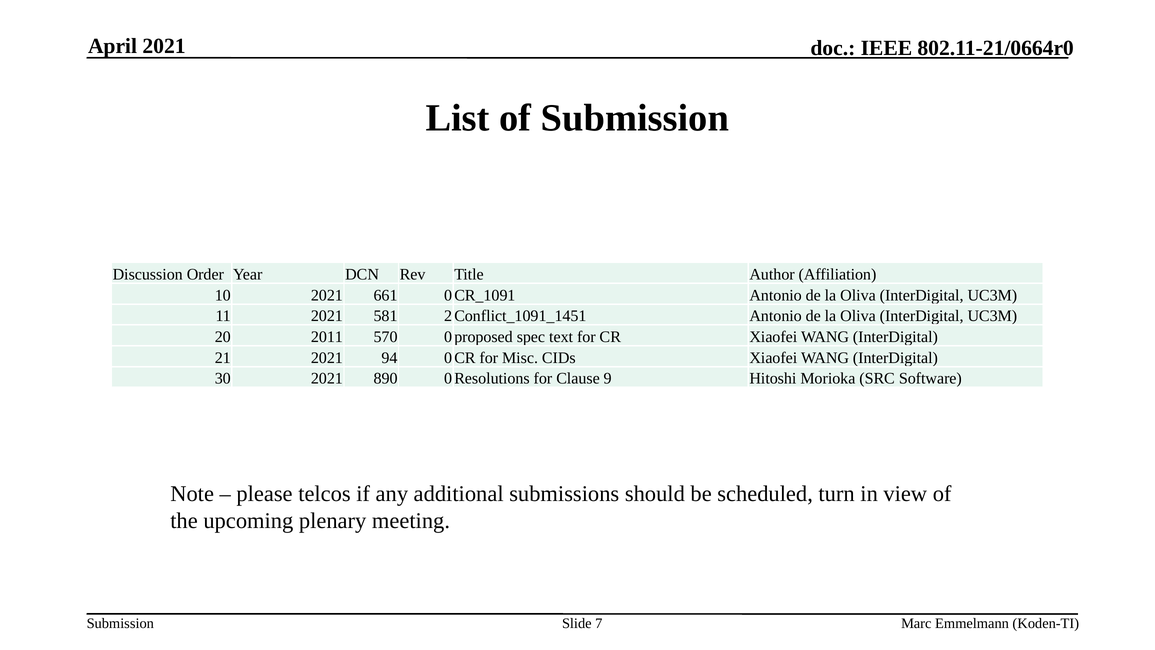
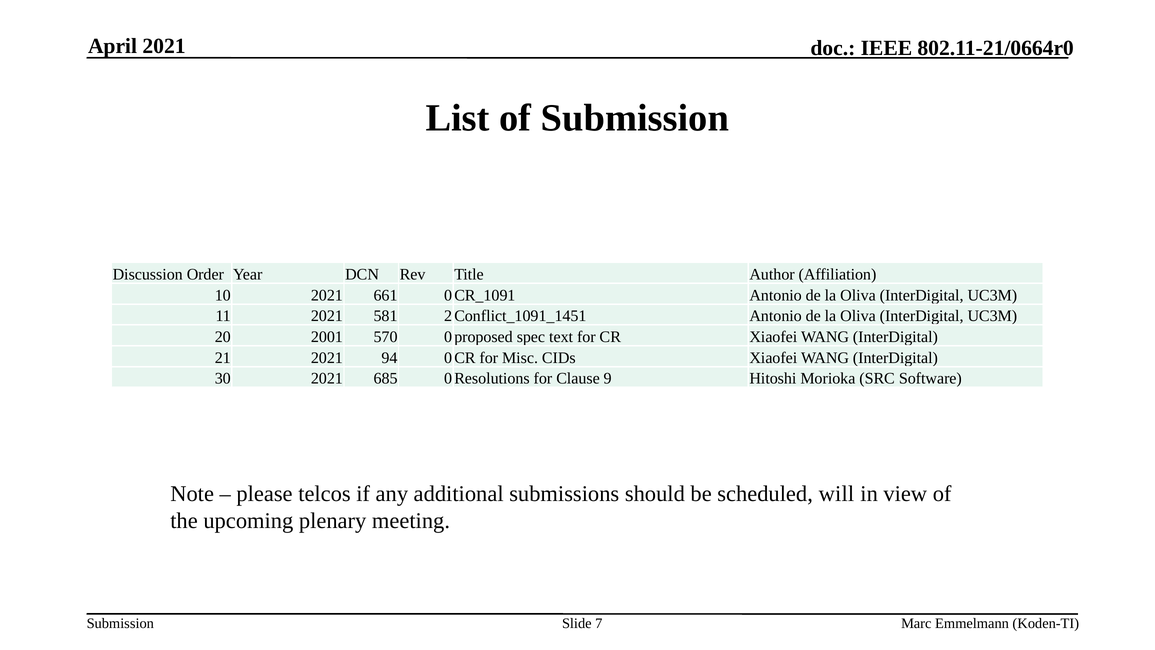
2011: 2011 -> 2001
890: 890 -> 685
turn: turn -> will
